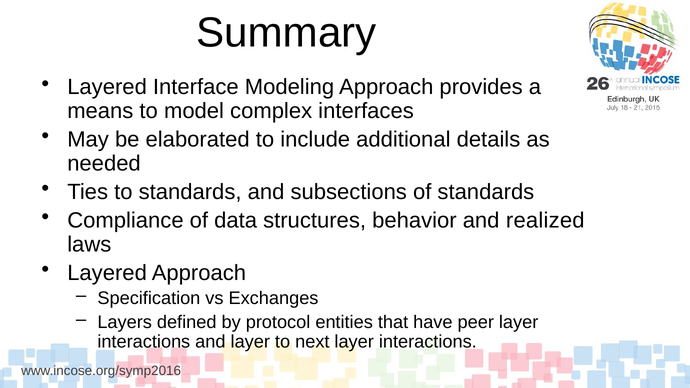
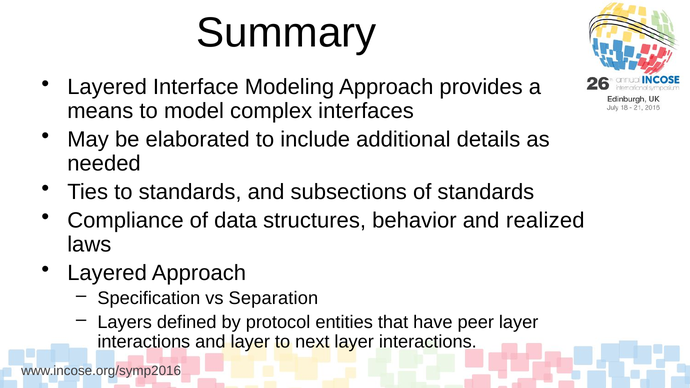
Exchanges: Exchanges -> Separation
